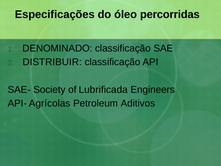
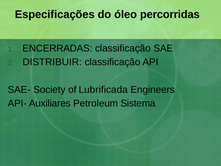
DENOMINADO: DENOMINADO -> ENCERRADAS
Agrícolas: Agrícolas -> Auxiliares
Aditivos: Aditivos -> Sistema
